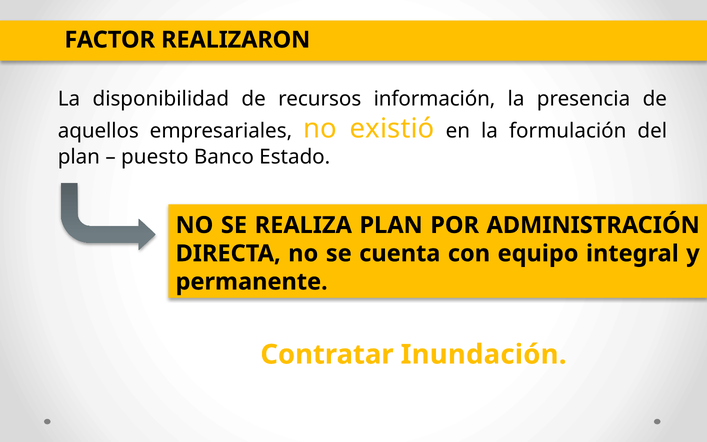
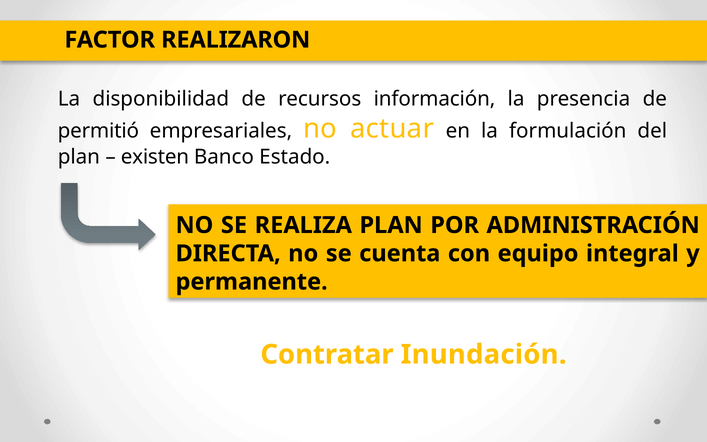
aquellos: aquellos -> permitió
existió: existió -> actuar
puesto: puesto -> existen
